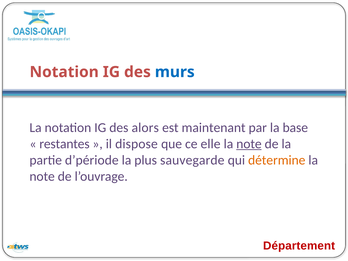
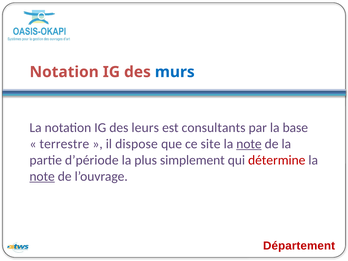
alors: alors -> leurs
maintenant: maintenant -> consultants
restantes: restantes -> terrestre
elle: elle -> site
sauvegarde: sauvegarde -> simplement
détermine colour: orange -> red
note at (42, 176) underline: none -> present
